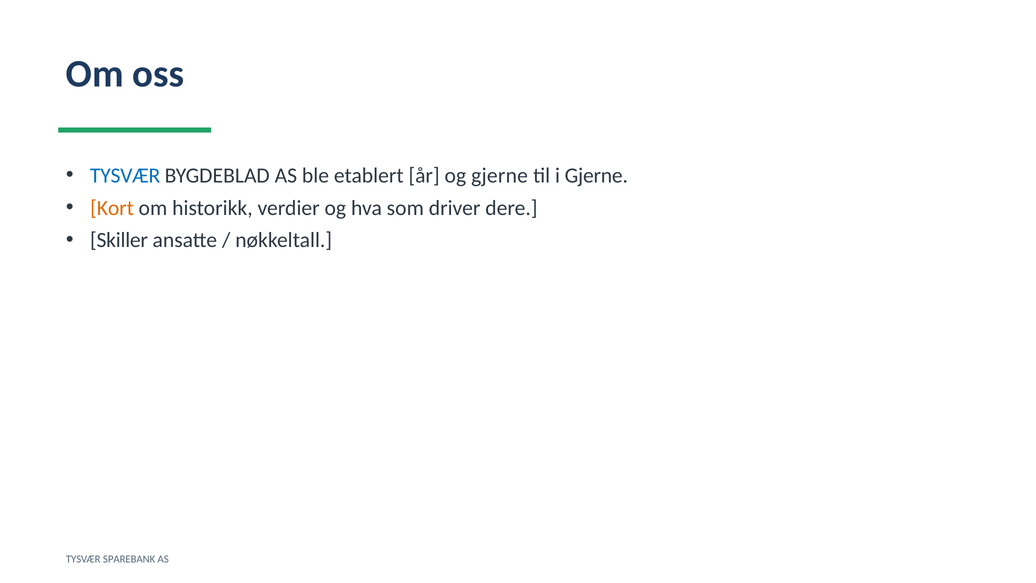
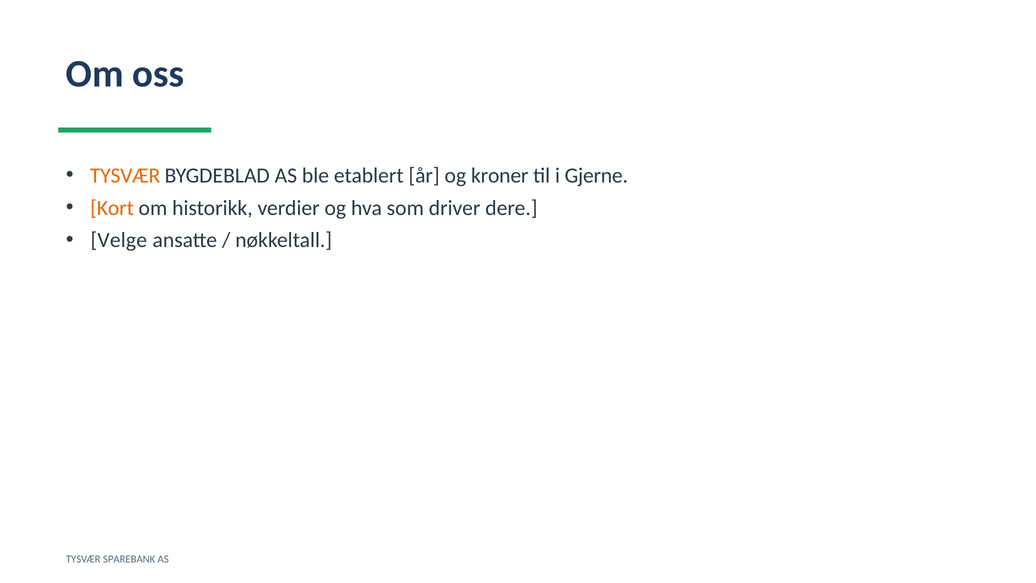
TYSVÆR at (125, 175) colour: blue -> orange
og gjerne: gjerne -> kroner
Skiller: Skiller -> Velge
